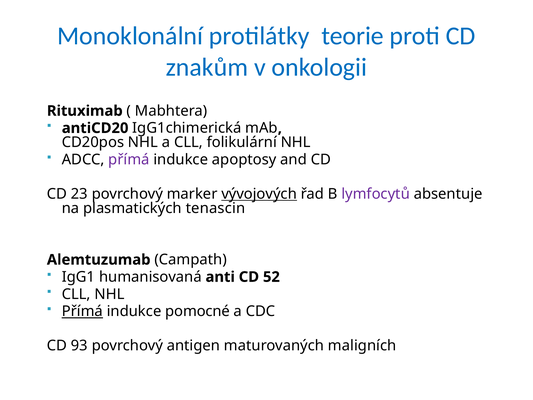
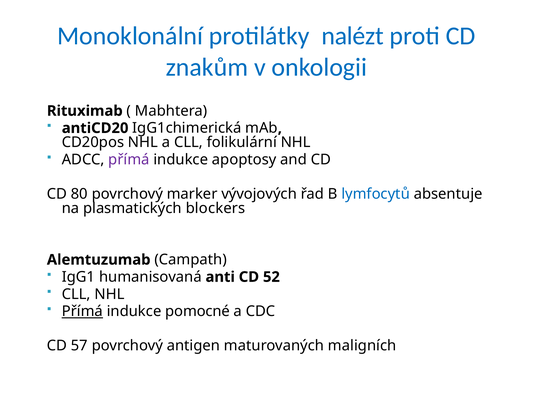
teorie: teorie -> nalézt
23: 23 -> 80
vývojových underline: present -> none
lymfocytů colour: purple -> blue
tenascin: tenascin -> blockers
93: 93 -> 57
